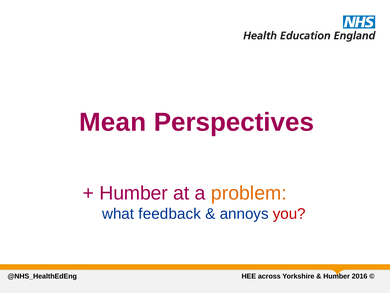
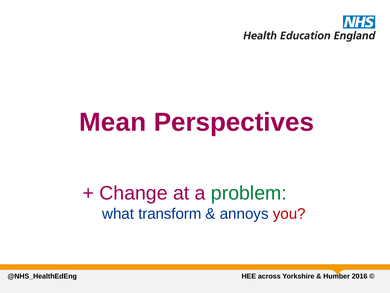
Humber at (134, 193): Humber -> Change
problem colour: orange -> green
feedback: feedback -> transform
